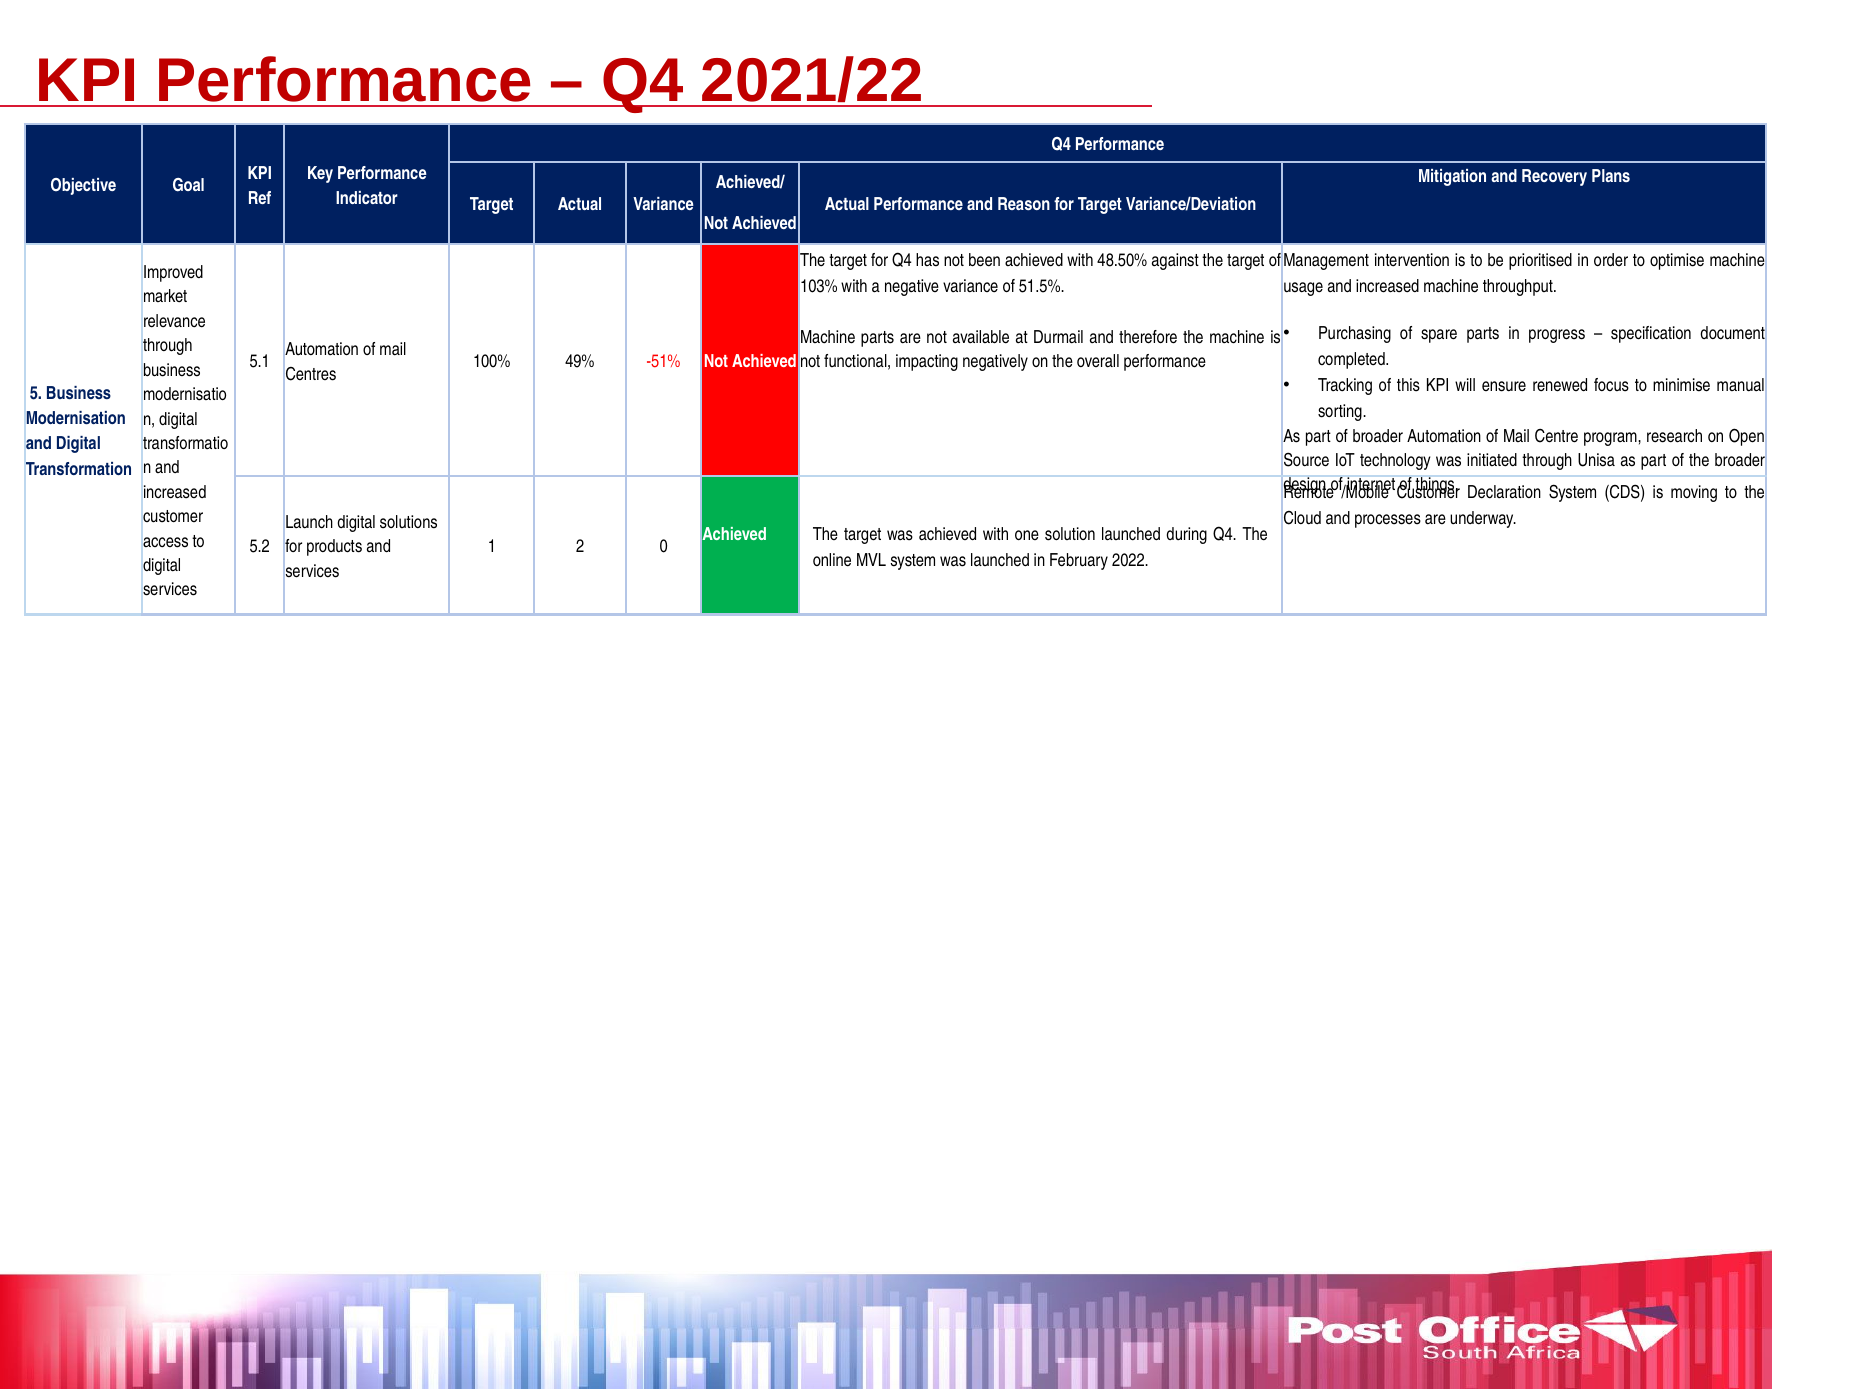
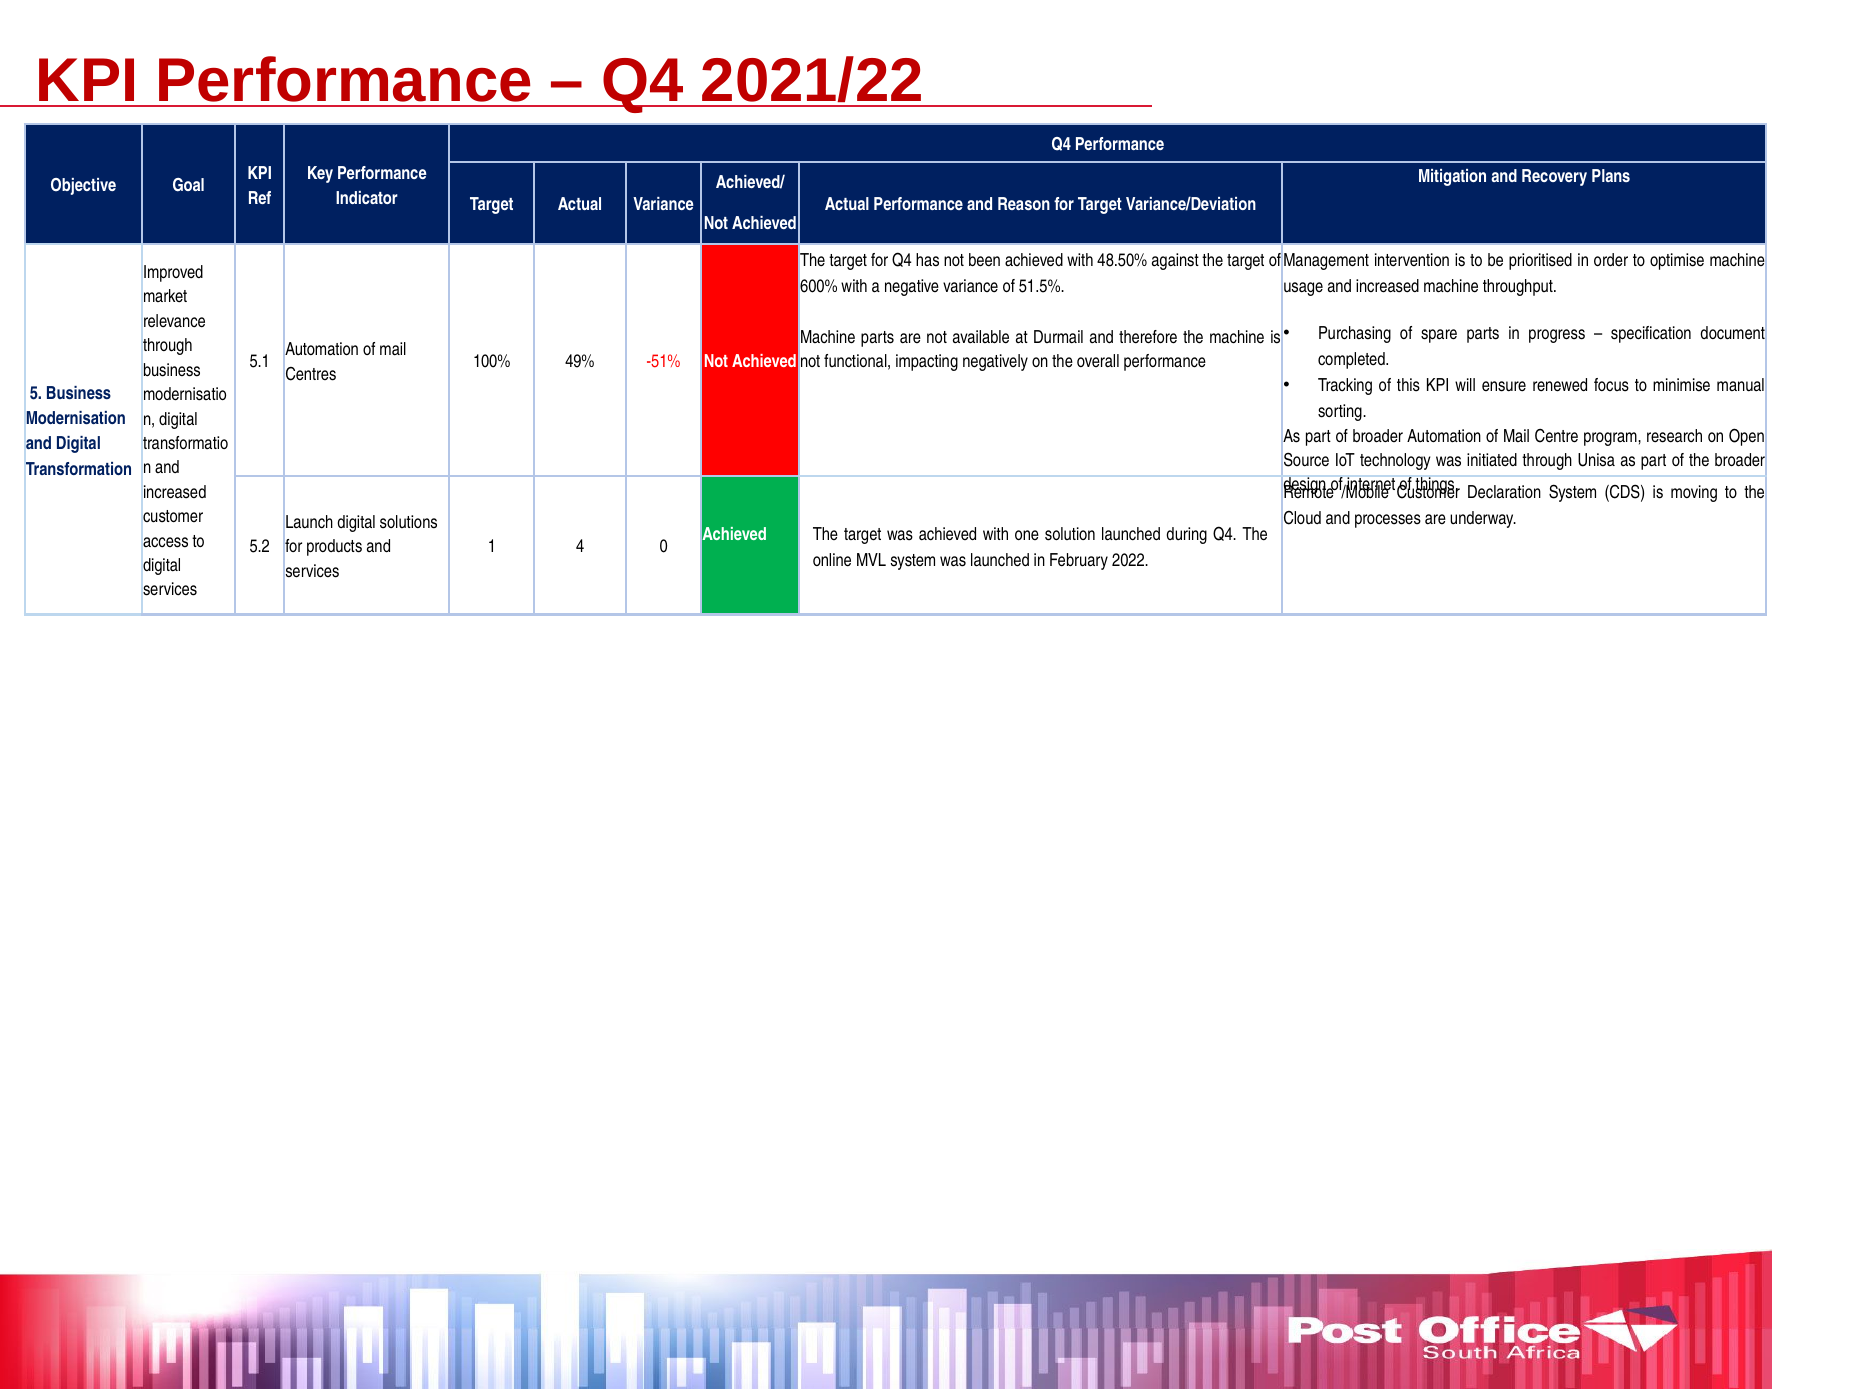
103%: 103% -> 600%
2: 2 -> 4
